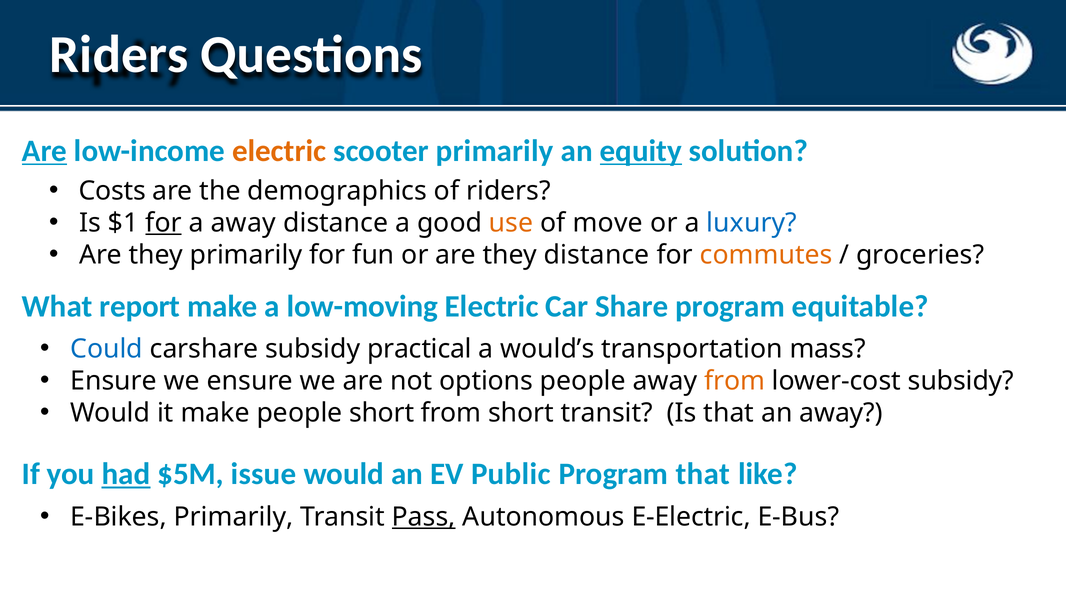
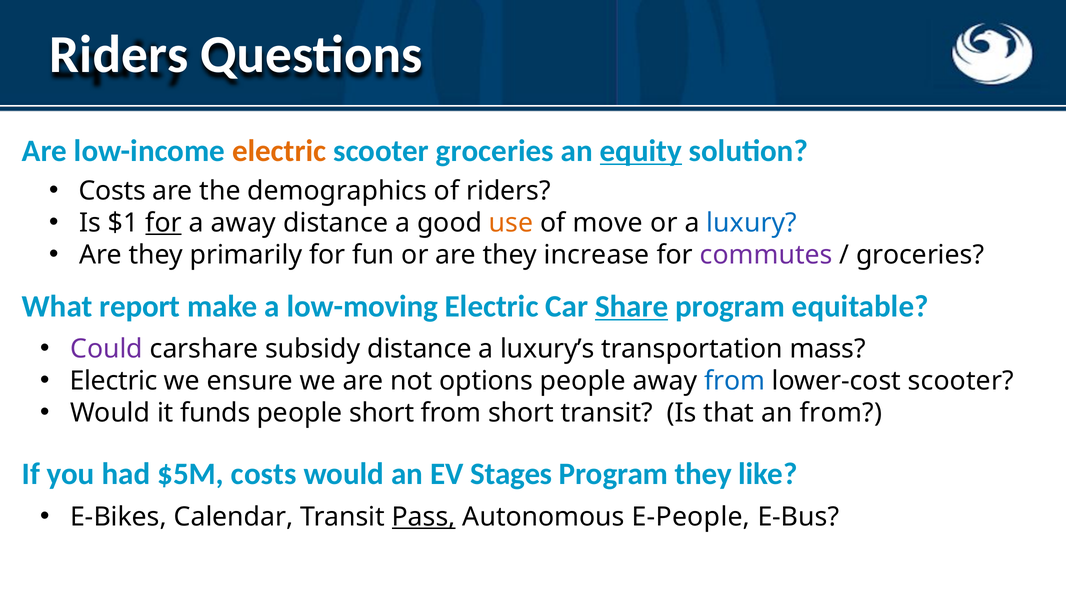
Are at (44, 151) underline: present -> none
scooter primarily: primarily -> groceries
they distance: distance -> increase
commutes colour: orange -> purple
Share underline: none -> present
Could colour: blue -> purple
subsidy practical: practical -> distance
would’s: would’s -> luxury’s
Ensure at (114, 381): Ensure -> Electric
from at (735, 381) colour: orange -> blue
lower-cost subsidy: subsidy -> scooter
it make: make -> funds
an away: away -> from
had underline: present -> none
$5M issue: issue -> costs
Public: Public -> Stages
Program that: that -> they
E-Bikes Primarily: Primarily -> Calendar
E-Electric: E-Electric -> E-People
